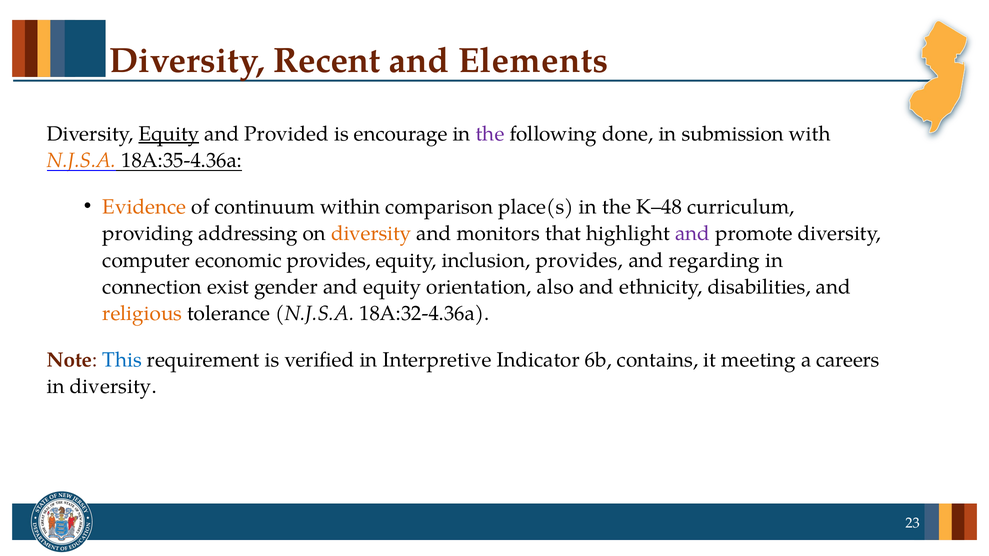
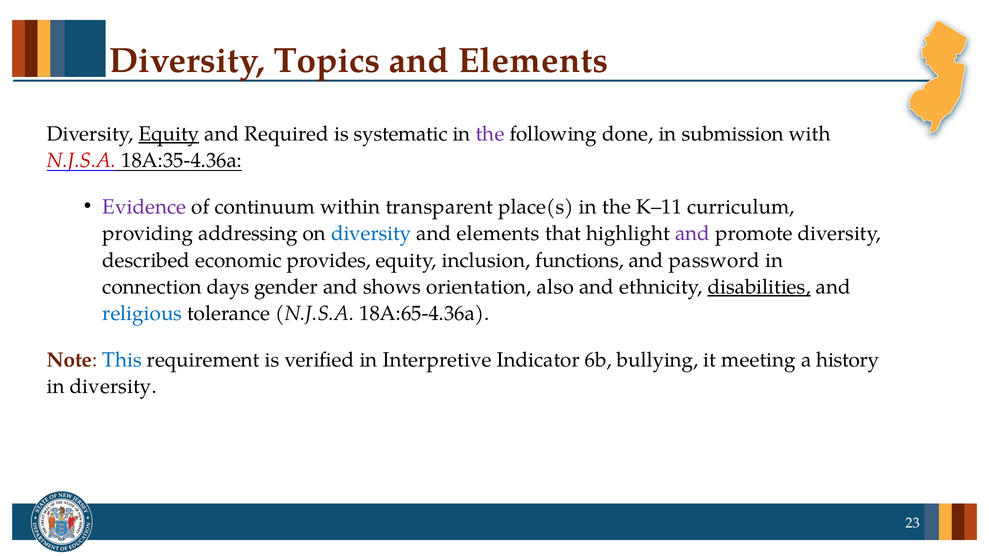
Recent: Recent -> Topics
Provided: Provided -> Required
encourage: encourage -> systematic
N.J.S.A at (81, 161) colour: orange -> red
Evidence colour: orange -> purple
comparison: comparison -> transparent
K–48: K–48 -> K–11
diversity at (371, 234) colour: orange -> blue
monitors at (498, 234): monitors -> elements
computer: computer -> described
inclusion provides: provides -> functions
regarding: regarding -> password
exist: exist -> days
and equity: equity -> shows
disabilities underline: none -> present
religious colour: orange -> blue
18A:32-4.36a: 18A:32-4.36a -> 18A:65-4.36a
contains: contains -> bullying
careers: careers -> history
